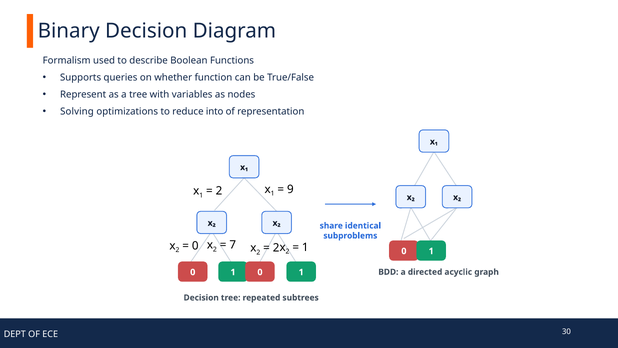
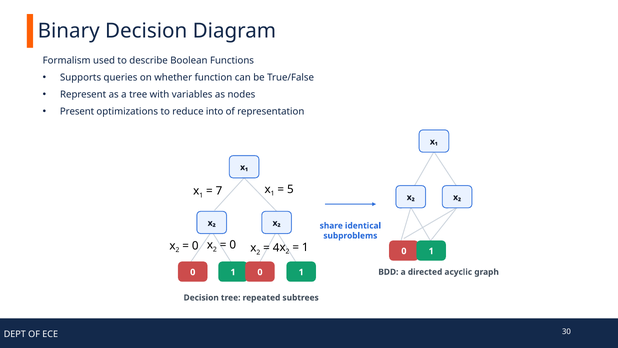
Solving: Solving -> Present
9: 9 -> 5
2 at (219, 191): 2 -> 7
7 at (233, 245): 7 -> 0
2 at (276, 248): 2 -> 4
